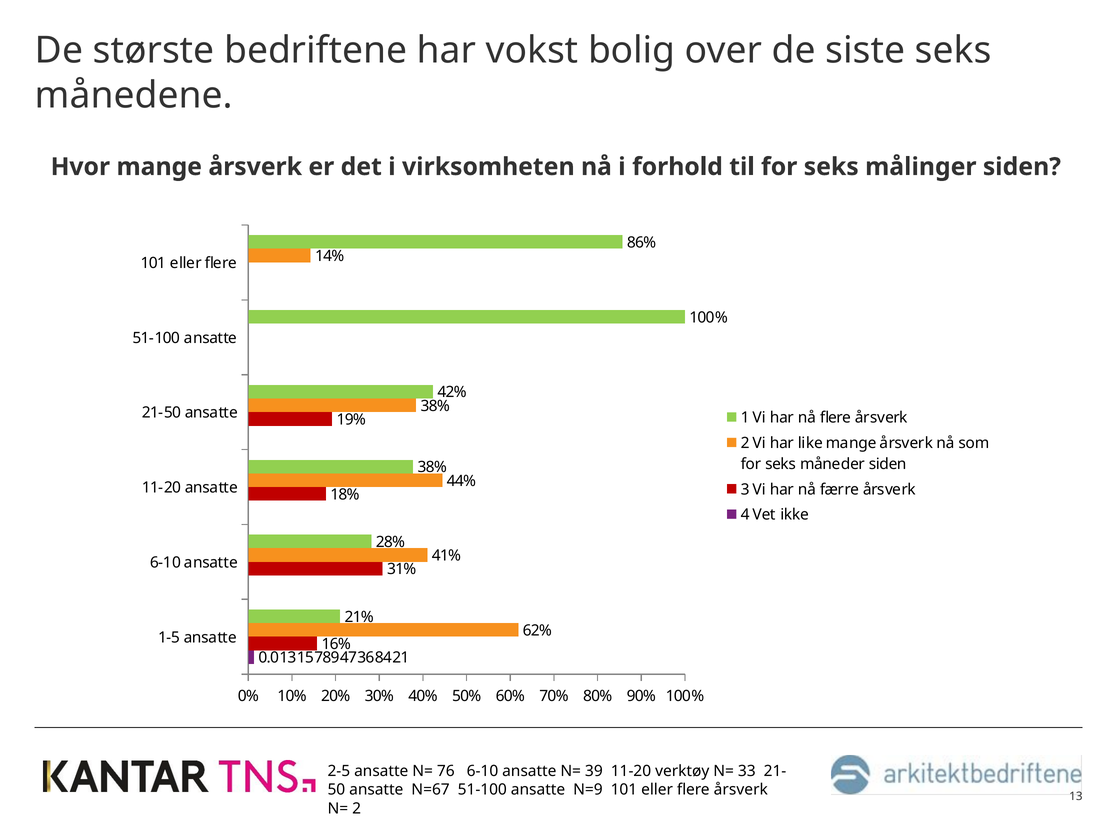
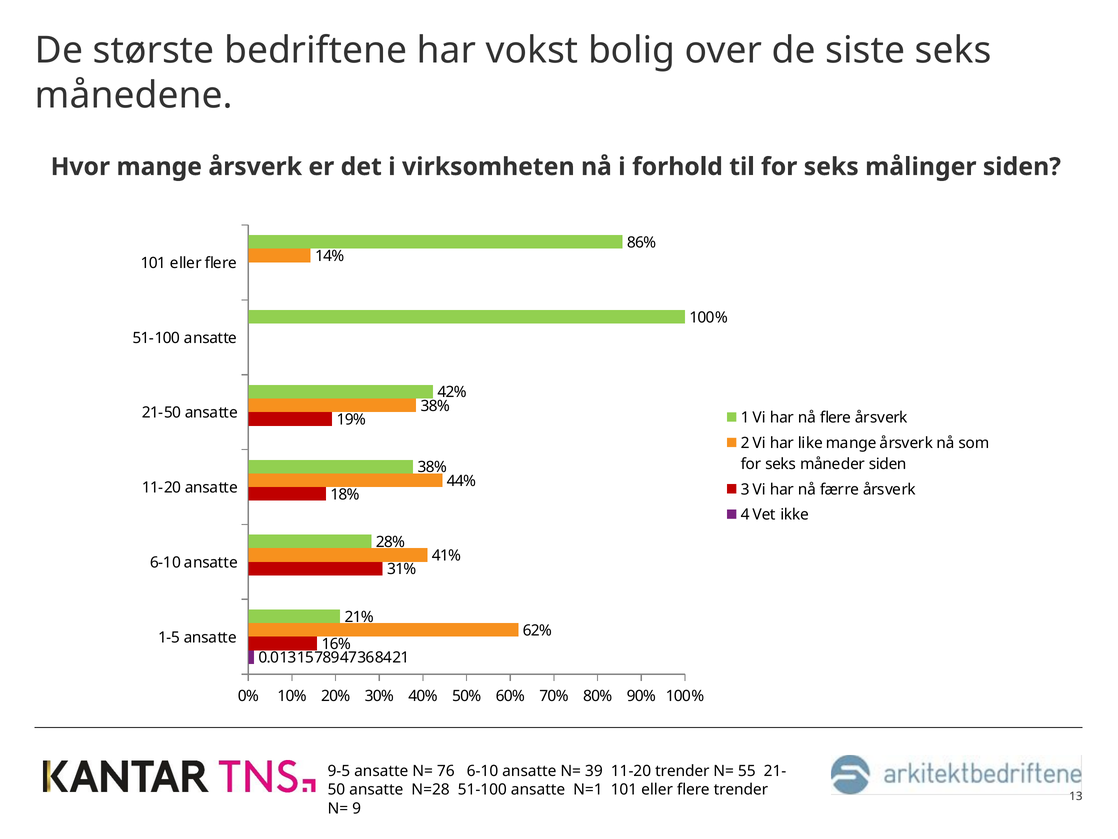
2-5: 2-5 -> 9-5
11-20 verktøy: verktøy -> trender
33: 33 -> 55
N=67: N=67 -> N=28
N=9: N=9 -> N=1
eller flere årsverk: årsverk -> trender
N= 2: 2 -> 9
